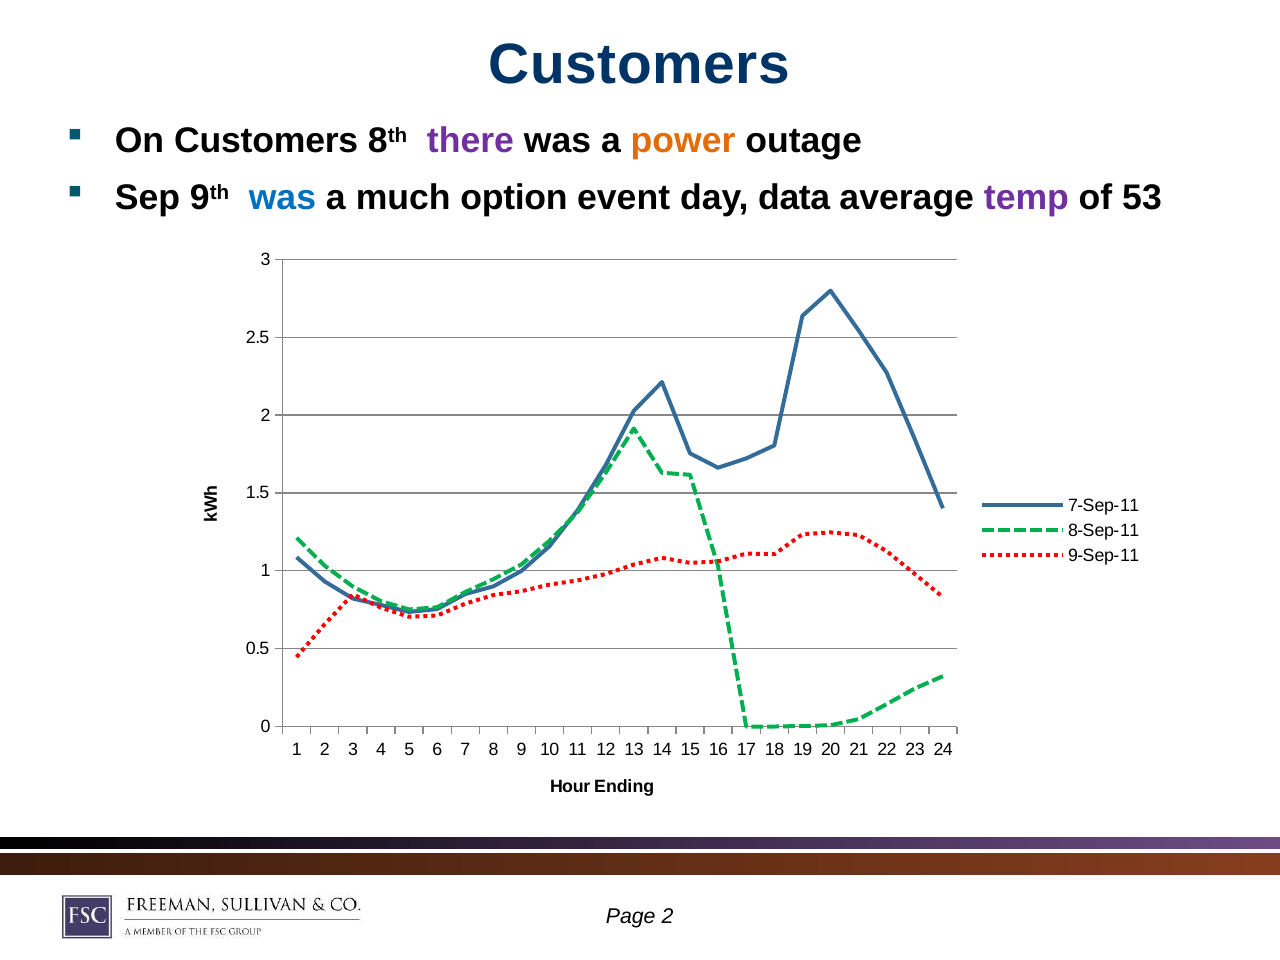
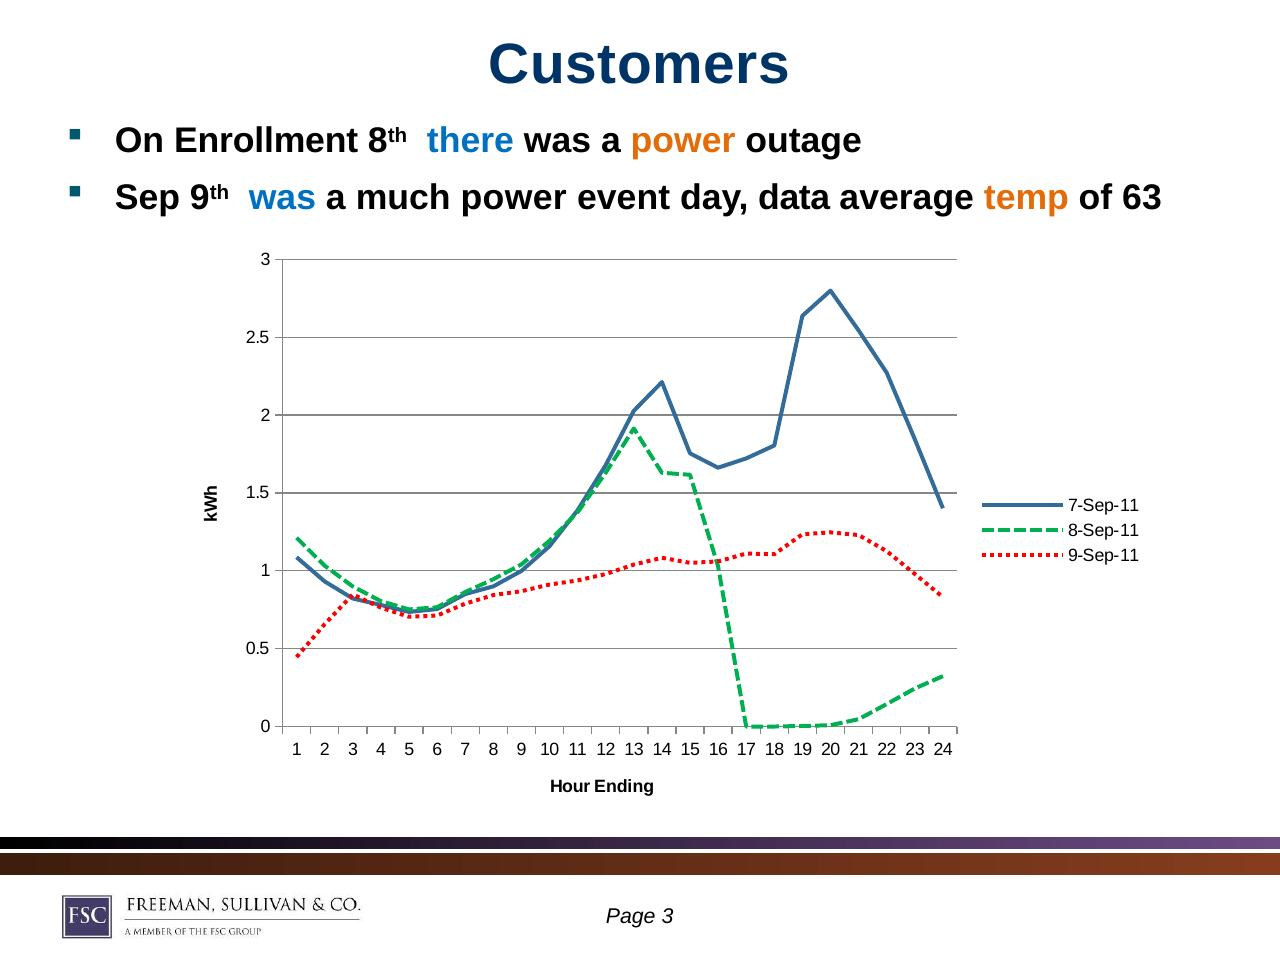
On Customers: Customers -> Enrollment
there colour: purple -> blue
much option: option -> power
temp colour: purple -> orange
53: 53 -> 63
Page 2: 2 -> 3
